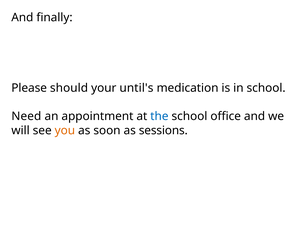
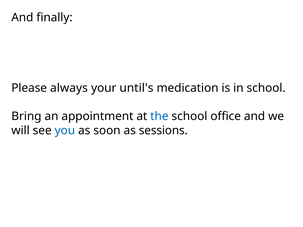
should: should -> always
Need: Need -> Bring
you colour: orange -> blue
